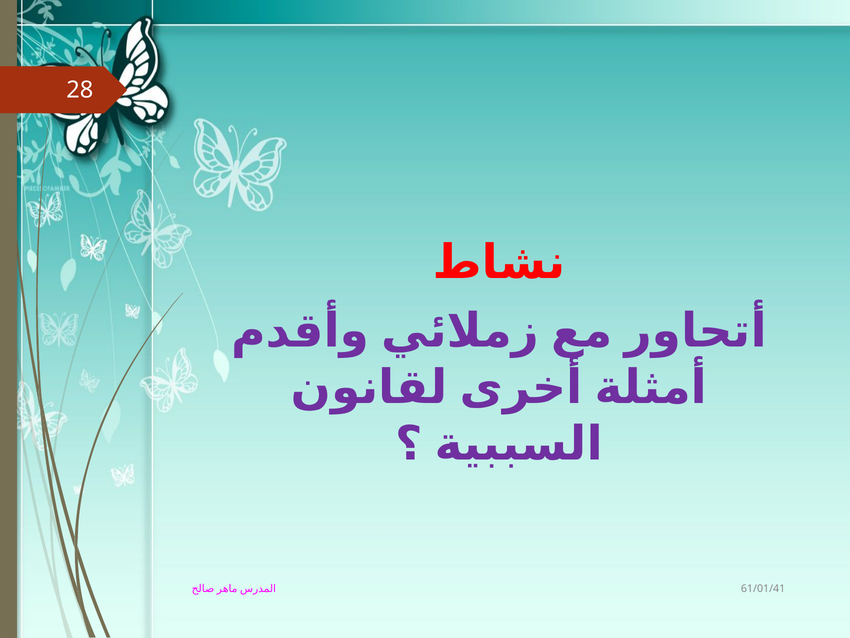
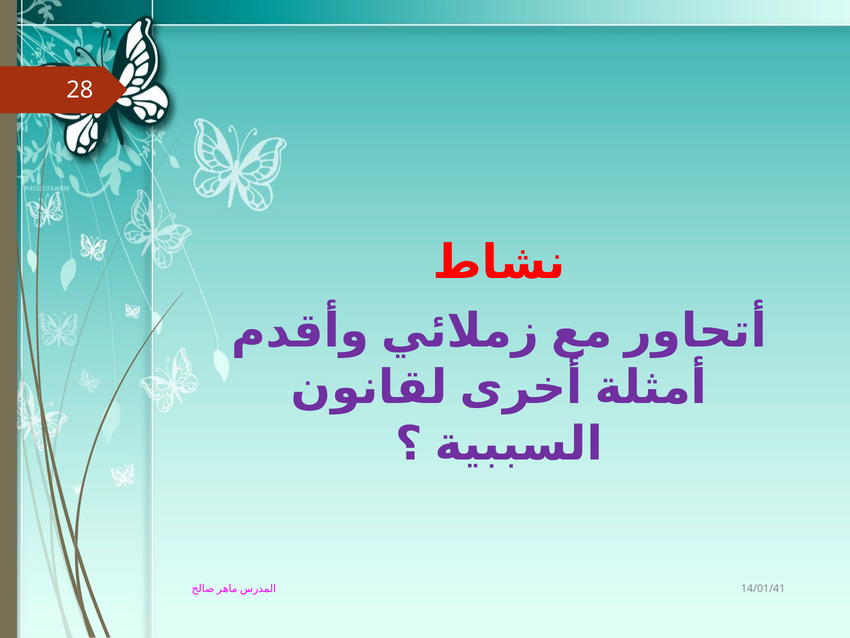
61/01/41: 61/01/41 -> 14/01/41
